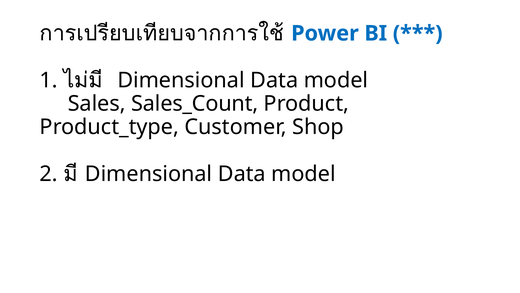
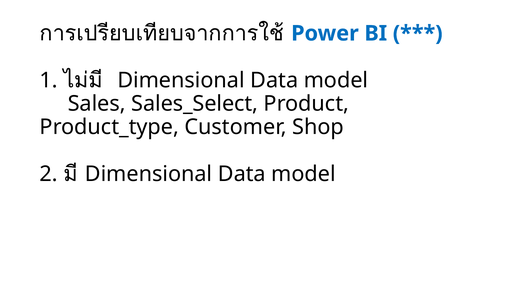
Sales_Count: Sales_Count -> Sales_Select
